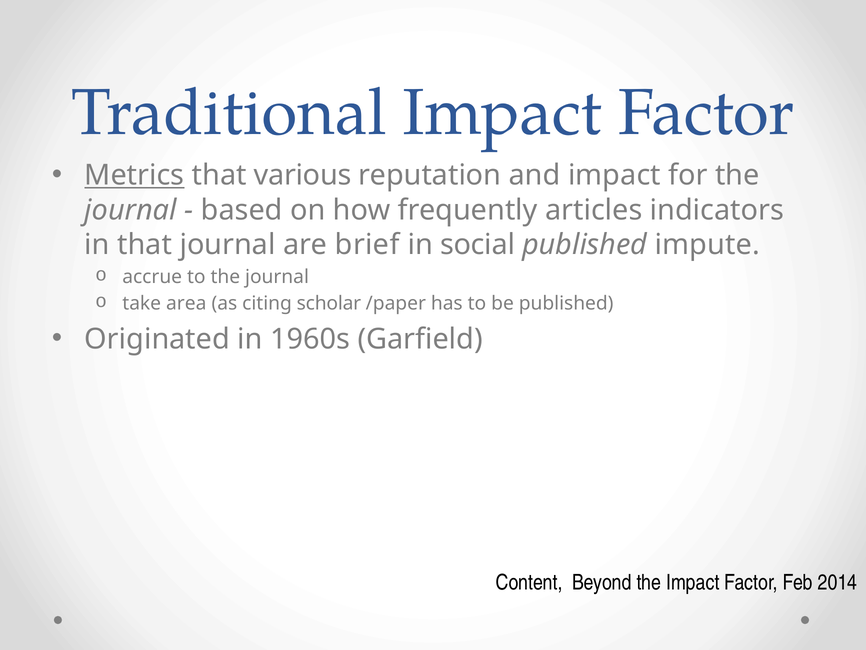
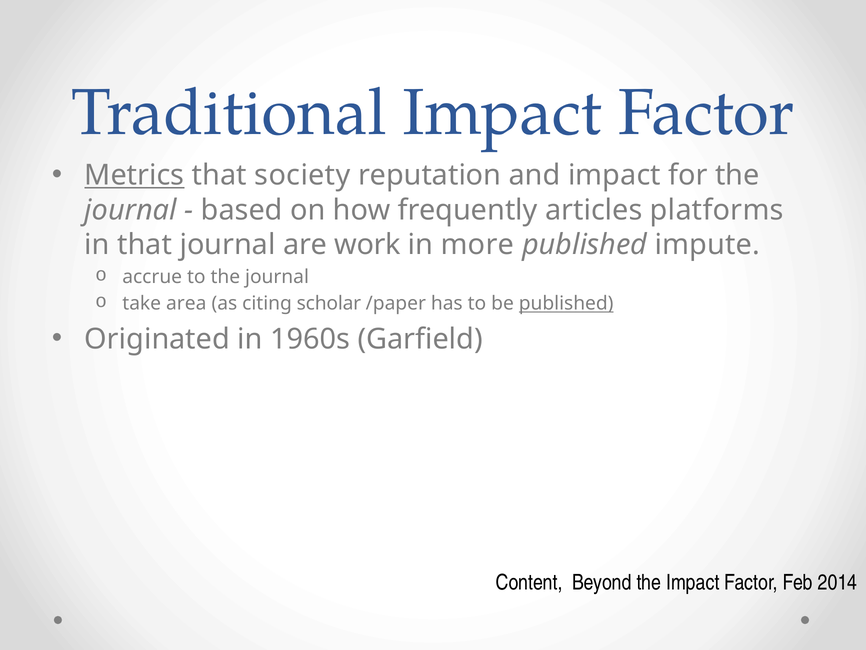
various: various -> society
indicators: indicators -> platforms
brief: brief -> work
social: social -> more
published at (566, 303) underline: none -> present
